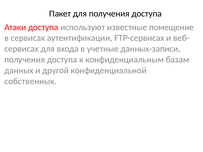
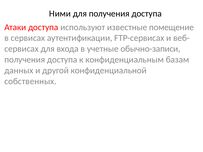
Пакет: Пакет -> Ними
данных-записи: данных-записи -> обычно-записи
